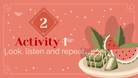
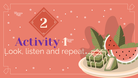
Activity colour: red -> purple
